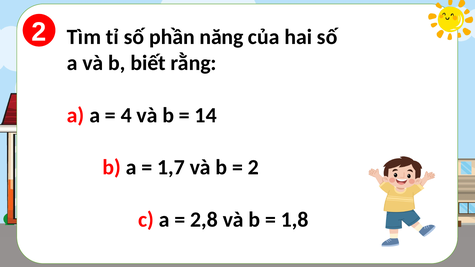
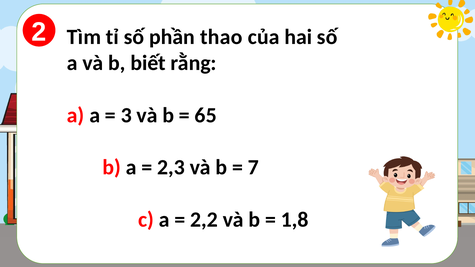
năng: năng -> thao
4: 4 -> 3
14: 14 -> 65
1,7: 1,7 -> 2,3
2 at (253, 167): 2 -> 7
2,8: 2,8 -> 2,2
